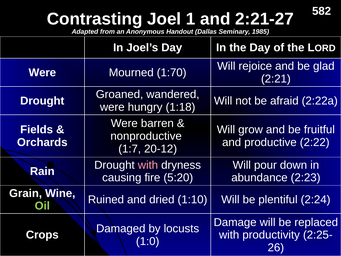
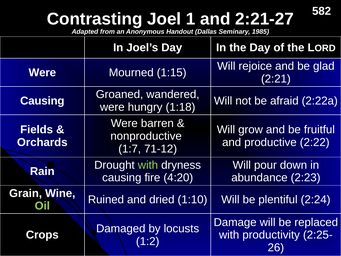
1:70: 1:70 -> 1:15
Drought at (42, 101): Drought -> Causing
20-12: 20-12 -> 71-12
with at (148, 165) colour: pink -> light green
5:20: 5:20 -> 4:20
1:0: 1:0 -> 1:2
